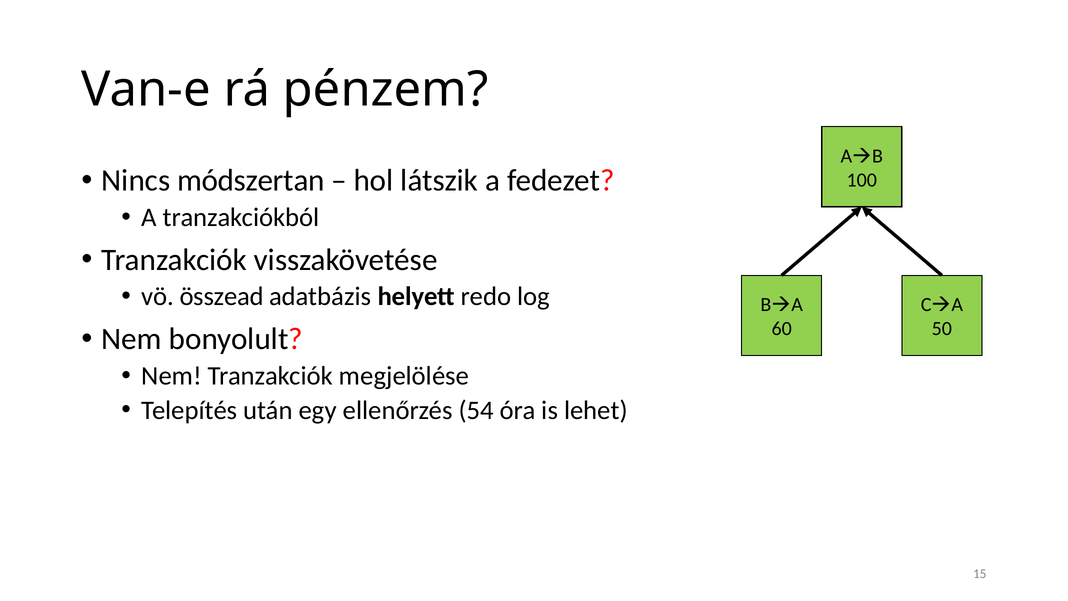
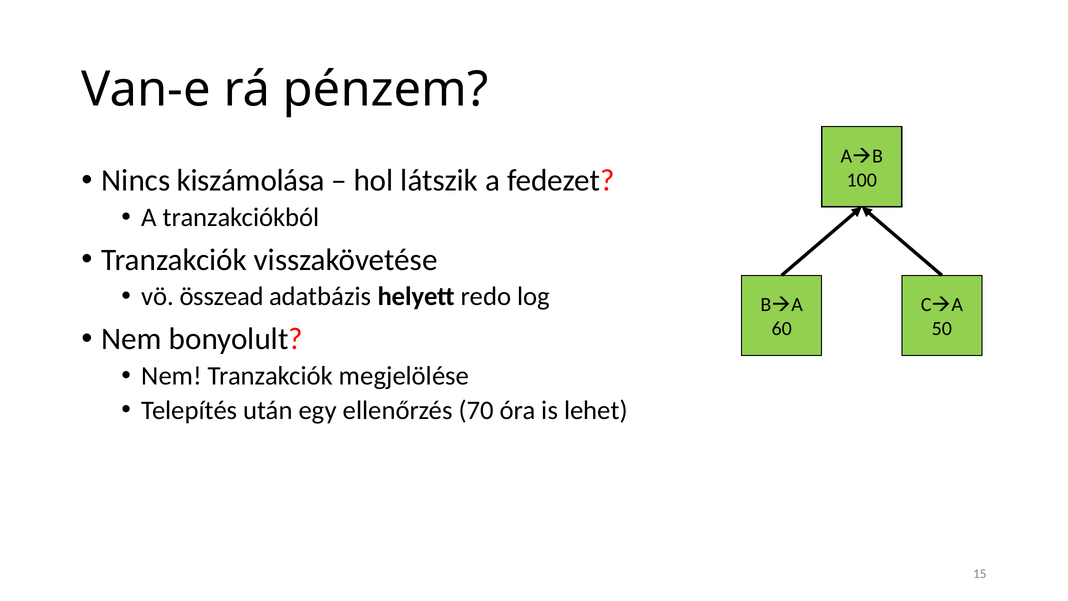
módszertan: módszertan -> kiszámolása
54: 54 -> 70
